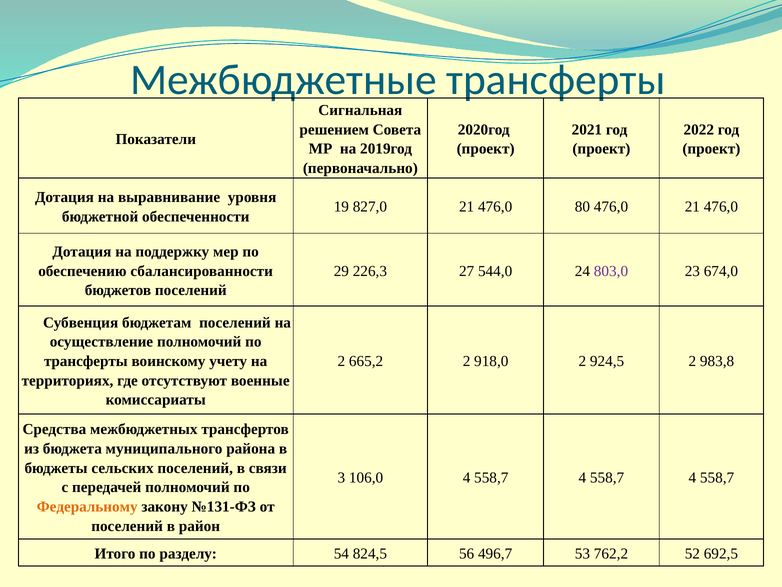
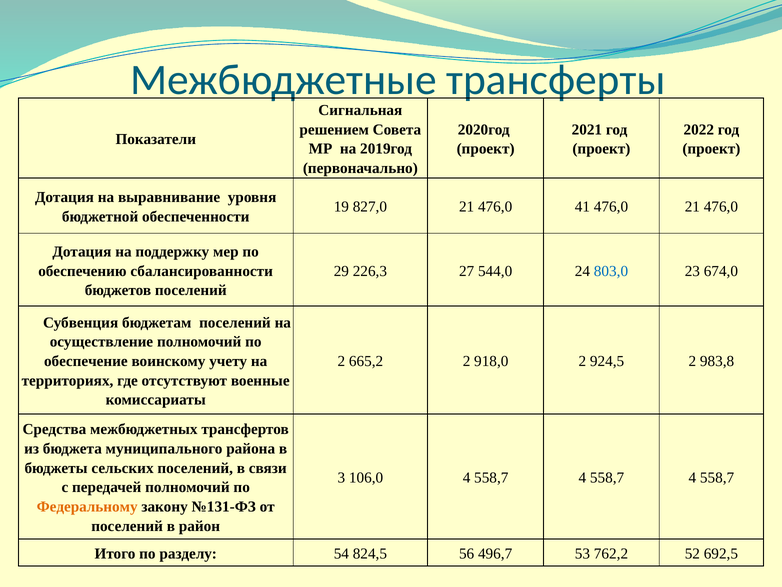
80: 80 -> 41
803,0 colour: purple -> blue
трансферты at (86, 361): трансферты -> обеспечение
